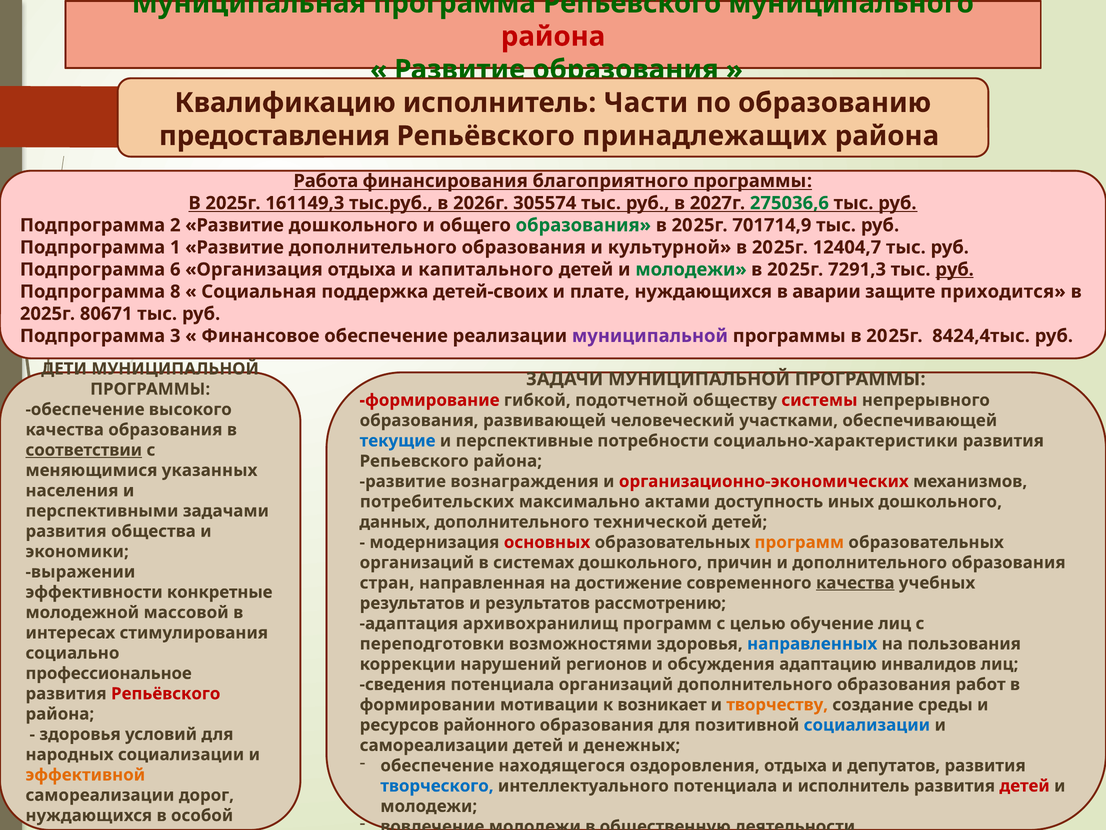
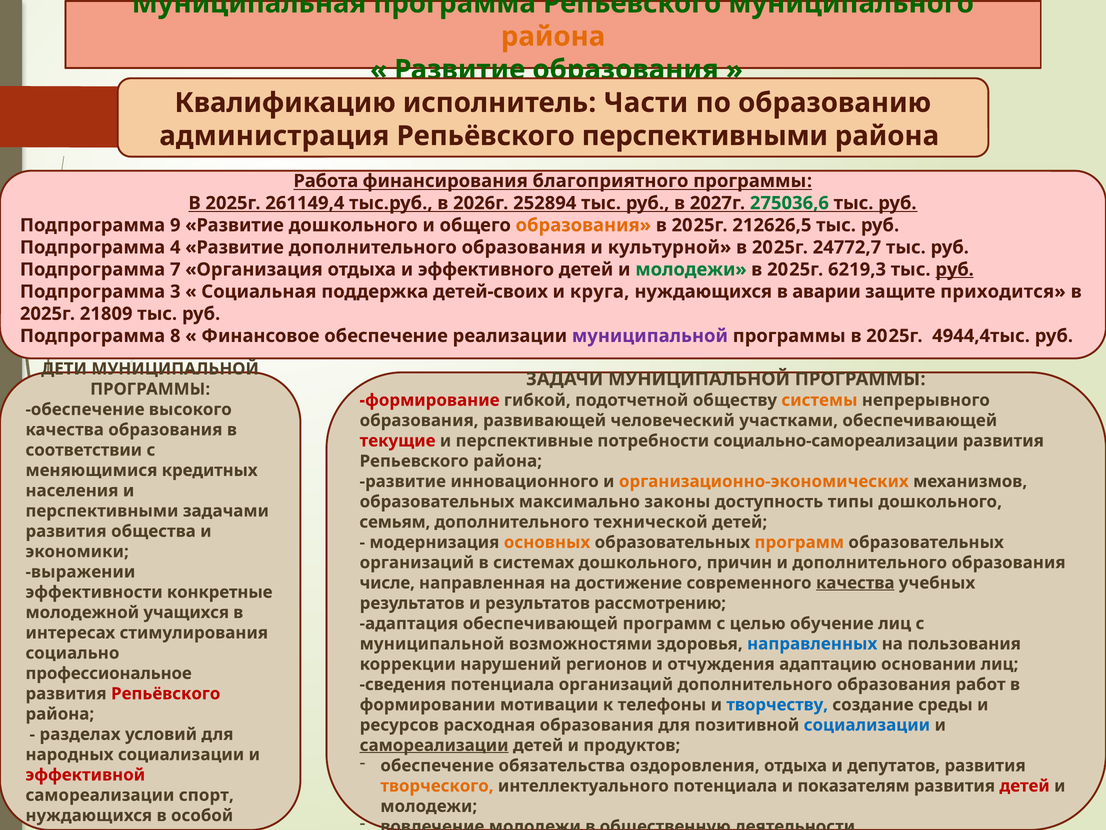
района at (553, 37) colour: red -> orange
предоставления: предоставления -> администрация
Репьёвского принадлежащих: принадлежащих -> перспективными
161149,3: 161149,3 -> 261149,4
305574: 305574 -> 252894
2: 2 -> 9
образования at (583, 225) colour: green -> orange
701714,9: 701714,9 -> 212626,5
1: 1 -> 4
12404,7: 12404,7 -> 24772,7
6: 6 -> 7
капитального: капитального -> эффективного
7291,3: 7291,3 -> 6219,3
8: 8 -> 3
плате: плате -> круга
80671: 80671 -> 21809
3: 3 -> 8
8424,4тыс: 8424,4тыс -> 4944,4тыс
системы colour: red -> orange
текущие colour: blue -> red
социально-характеристики: социально-характеристики -> социально-самореализации
соответствии underline: present -> none
указанных: указанных -> кредитных
вознаграждения: вознаграждения -> инновационного
организационно-экономических colour: red -> orange
потребительских at (437, 501): потребительских -> образовательных
актами: актами -> законы
иных: иных -> типы
данных: данных -> семьям
основных colour: red -> orange
стран: стран -> числе
массовой: массовой -> учащихся
адаптация архивохранилищ: архивохранилищ -> обеспечивающей
переподготовки at (432, 643): переподготовки -> муниципальной
обсуждения: обсуждения -> отчуждения
инвалидов: инвалидов -> основании
возникает: возникает -> телефоны
творчеству colour: orange -> blue
районного: районного -> расходная
здоровья at (80, 734): здоровья -> разделах
самореализации at (434, 745) underline: none -> present
денежных: денежных -> продуктов
находящегося: находящегося -> обязательства
эффективной colour: orange -> red
творческого colour: blue -> orange
и исполнитель: исполнитель -> показателям
дорог: дорог -> спорт
